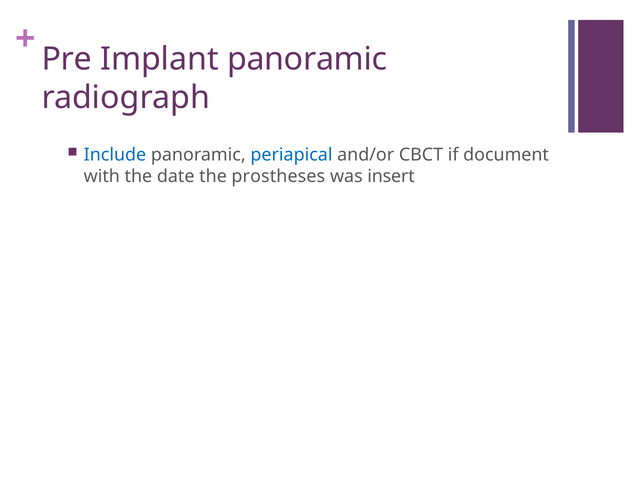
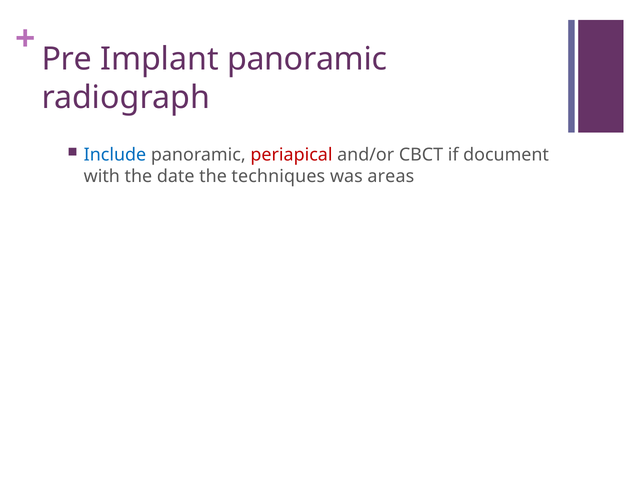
periapical colour: blue -> red
prostheses: prostheses -> techniques
insert: insert -> areas
